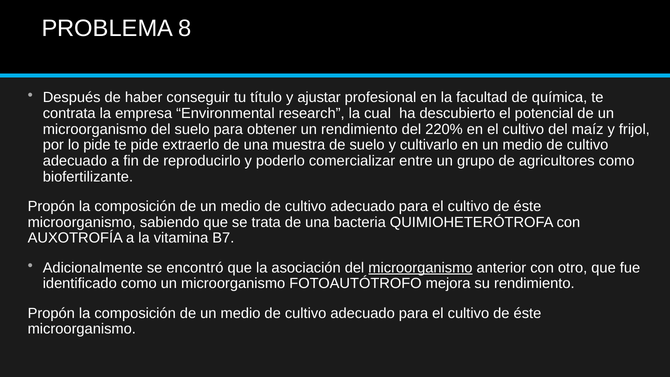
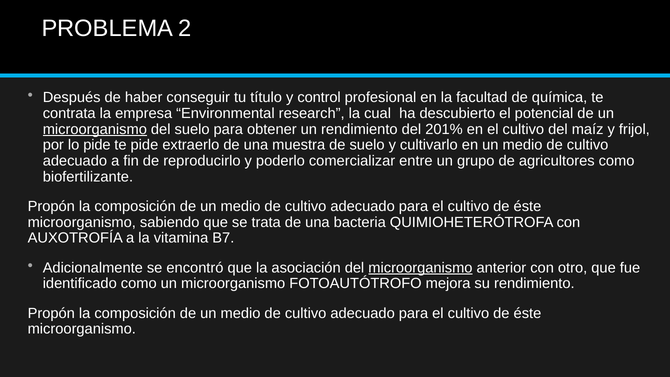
8: 8 -> 2
ajustar: ajustar -> control
microorganismo at (95, 129) underline: none -> present
220%: 220% -> 201%
